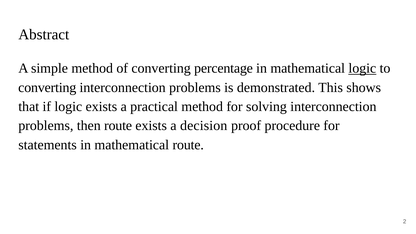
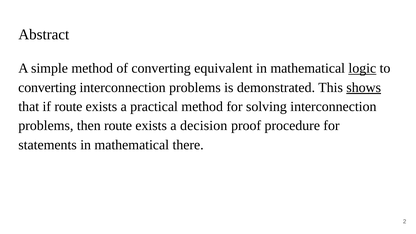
percentage: percentage -> equivalent
shows underline: none -> present
if logic: logic -> route
mathematical route: route -> there
